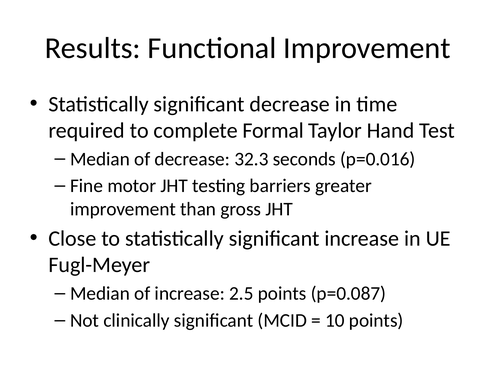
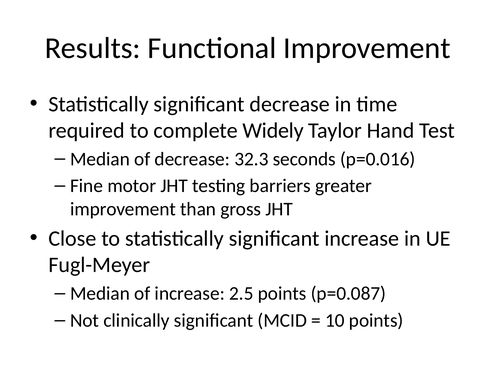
Formal: Formal -> Widely
